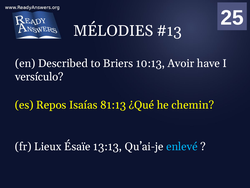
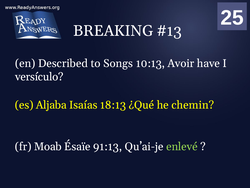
MÉLODIES: MÉLODIES -> BREAKING
Briers: Briers -> Songs
Repos: Repos -> Aljaba
81:13: 81:13 -> 18:13
Lieux: Lieux -> Moab
13:13: 13:13 -> 91:13
enlevé colour: light blue -> light green
